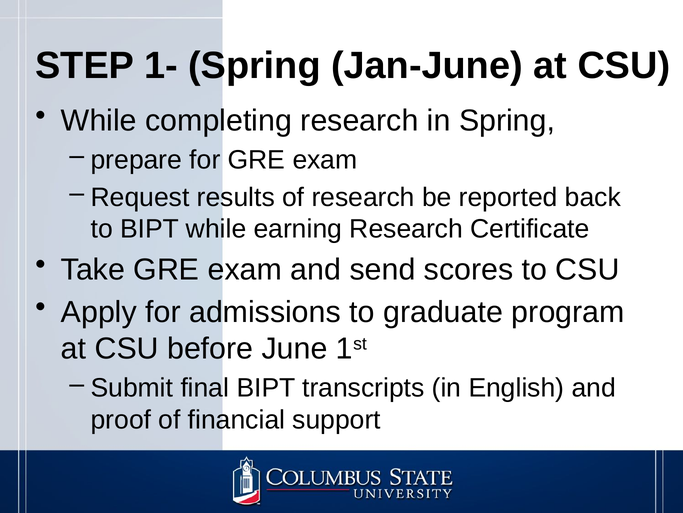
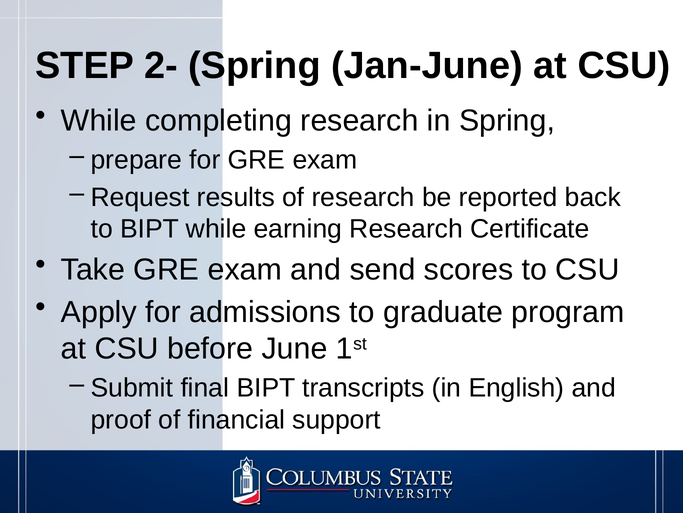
1-: 1- -> 2-
